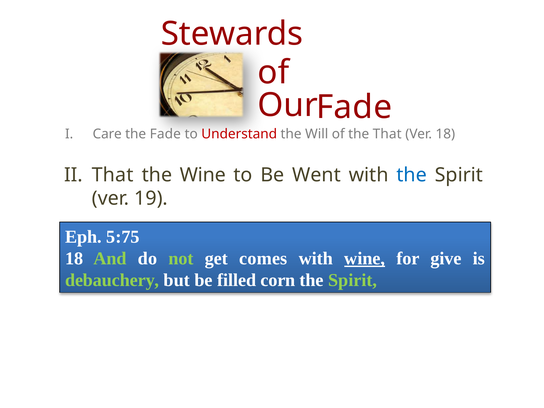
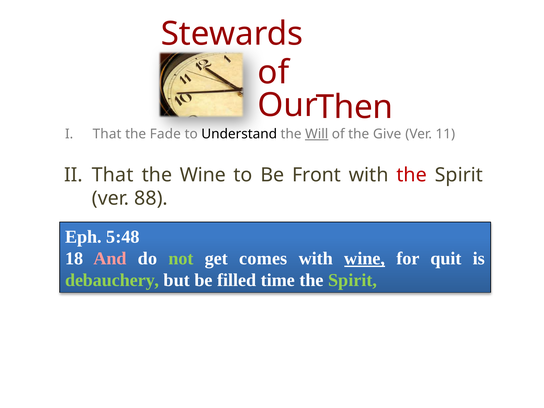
Fade at (354, 107): Fade -> Then
I Care: Care -> That
Understand colour: red -> black
Will underline: none -> present
the That: That -> Give
Ver 18: 18 -> 11
Went: Went -> Front
the at (412, 175) colour: blue -> red
19: 19 -> 88
5:75: 5:75 -> 5:48
And colour: light green -> pink
give: give -> quit
corn: corn -> time
